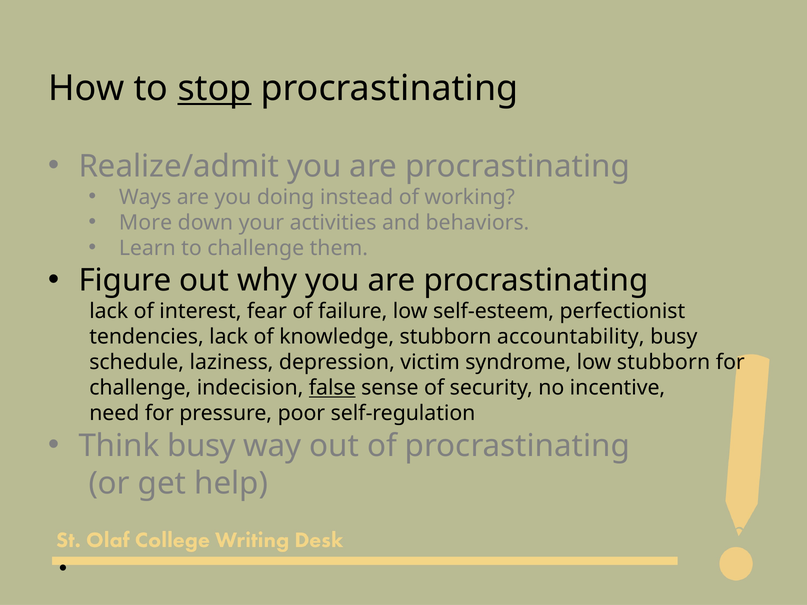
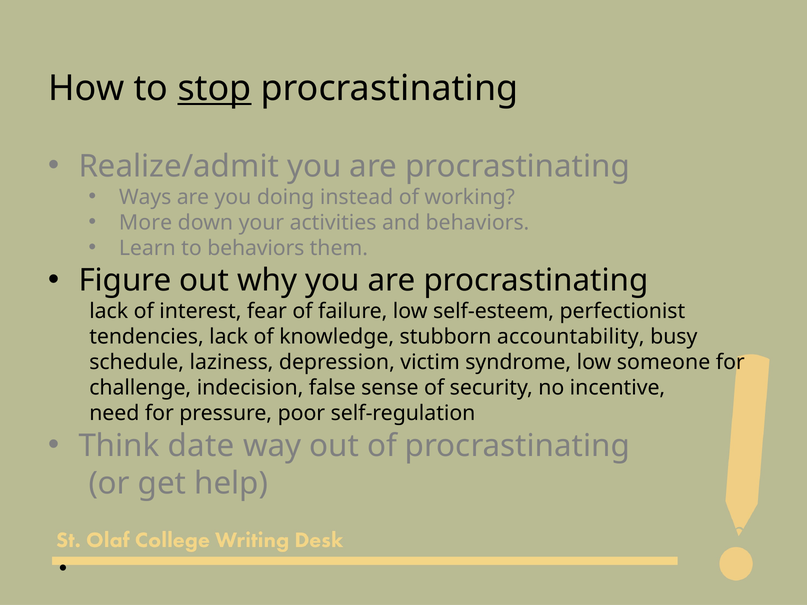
to challenge: challenge -> behaviors
low stubborn: stubborn -> someone
false underline: present -> none
Think busy: busy -> date
